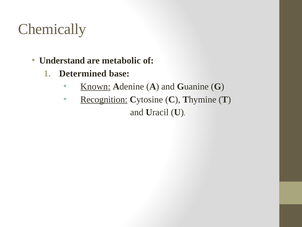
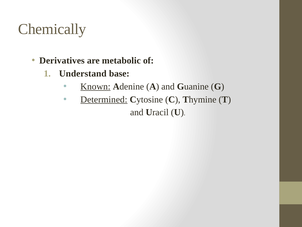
Understand: Understand -> Derivatives
Determined: Determined -> Understand
Recognition: Recognition -> Determined
